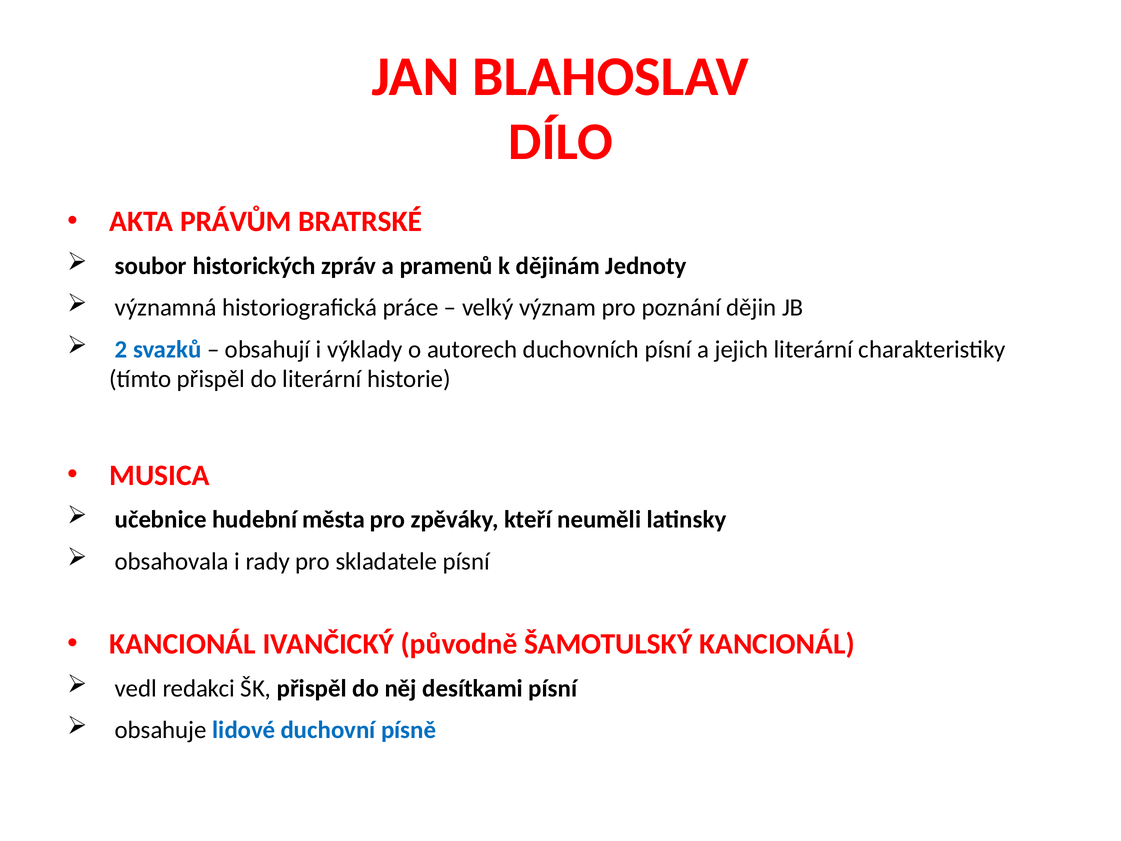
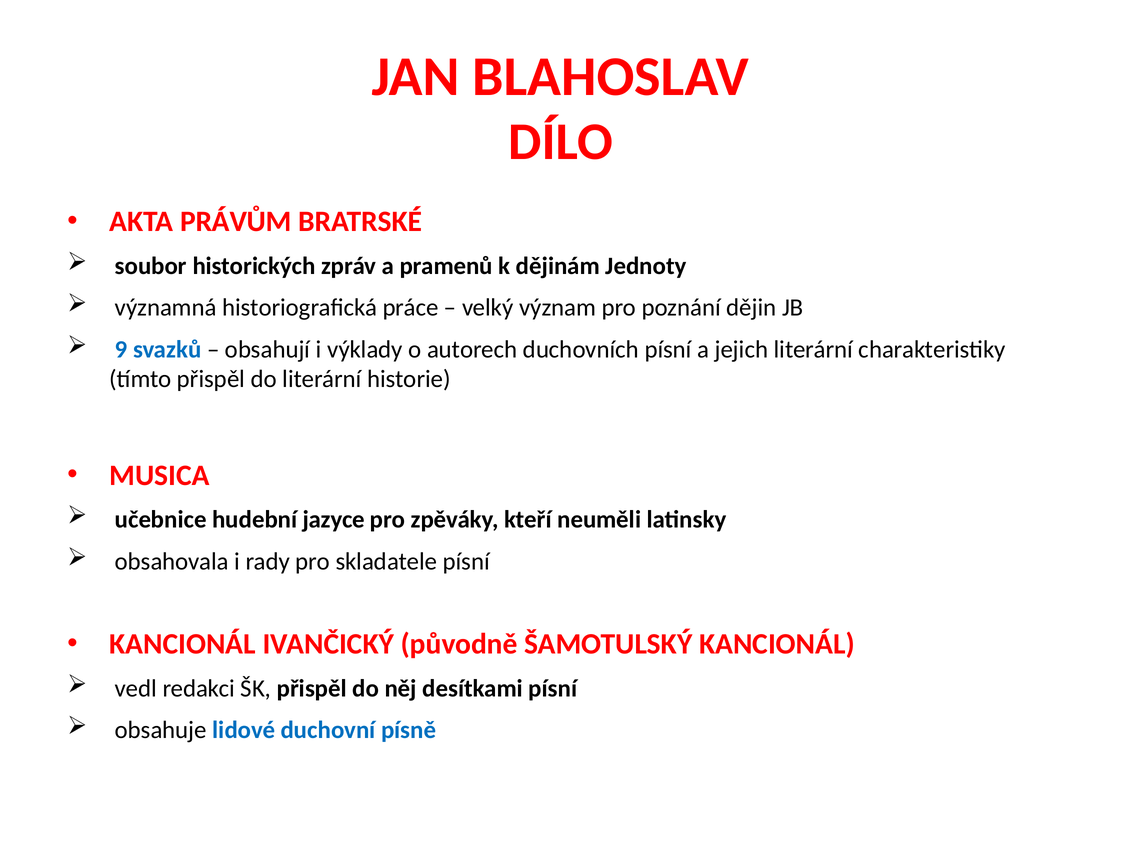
2: 2 -> 9
města: města -> jazyce
